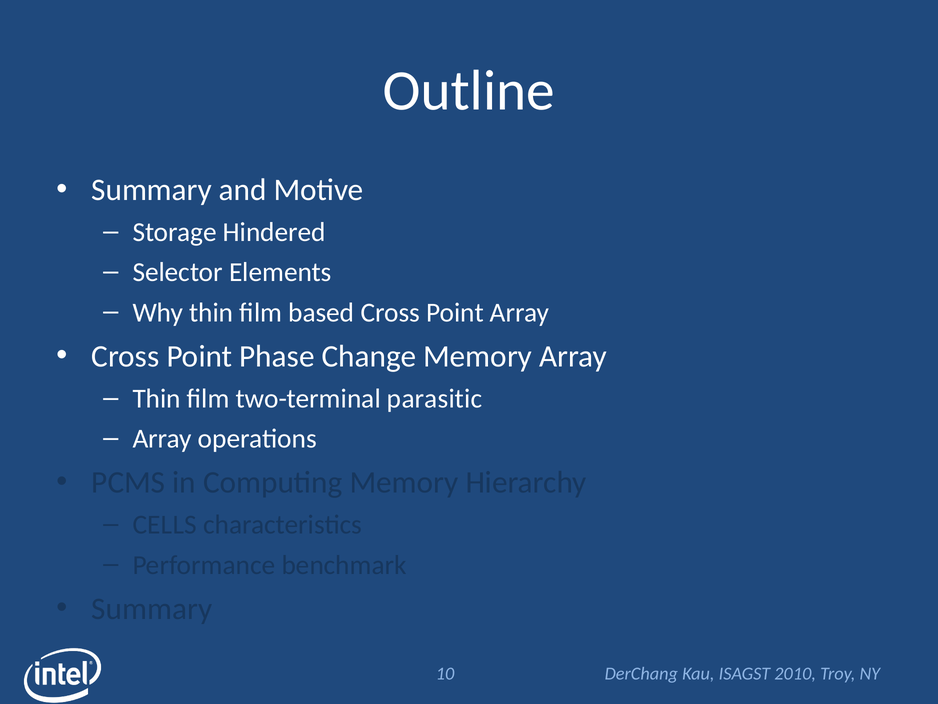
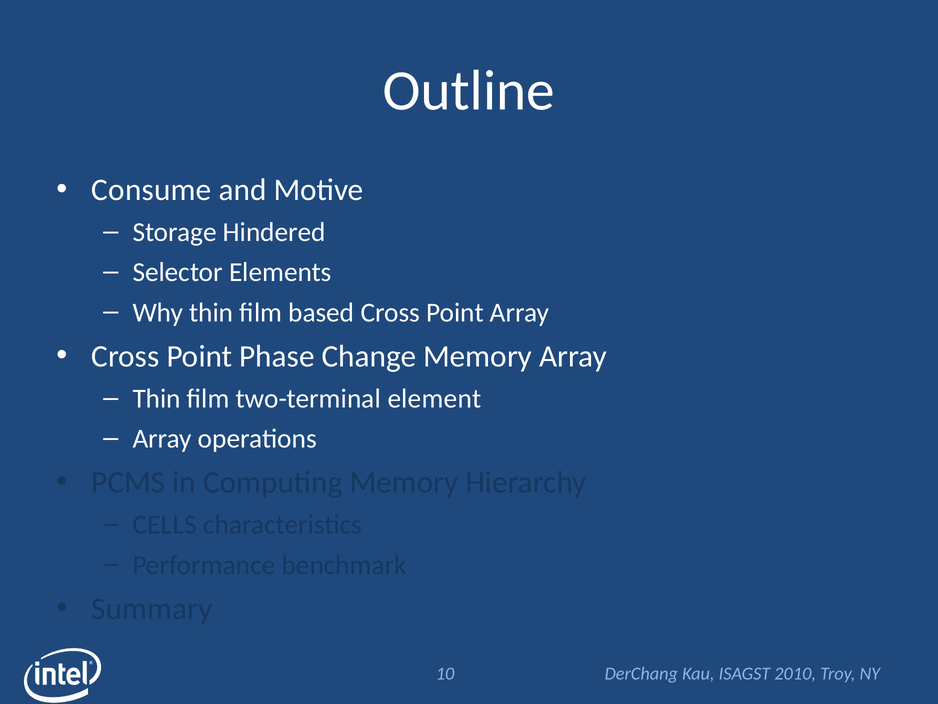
Summary at (152, 190): Summary -> Consume
parasitic: parasitic -> element
